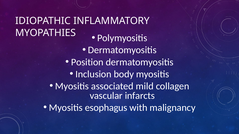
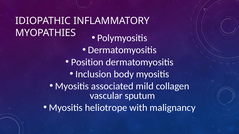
infarcts: infarcts -> sputum
esophagus: esophagus -> heliotrope
